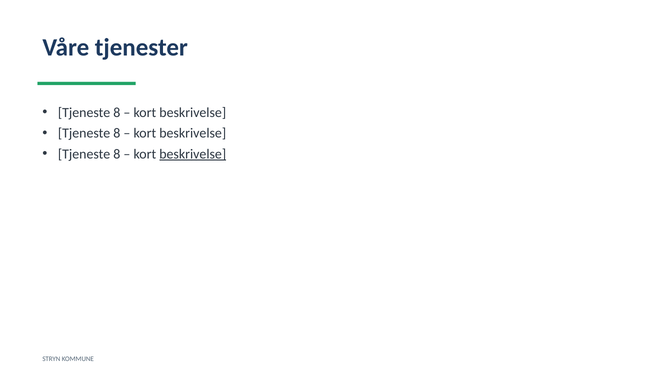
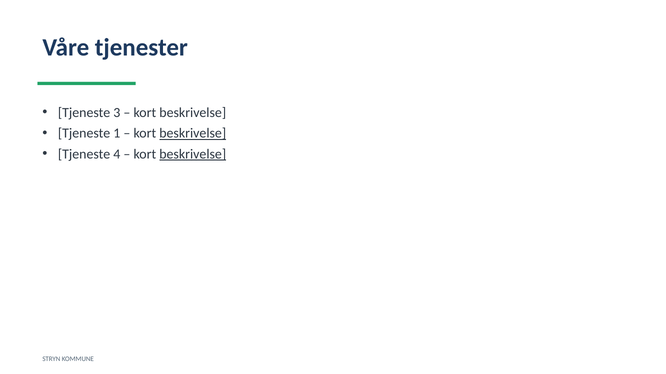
8 at (117, 113): 8 -> 3
8 at (117, 134): 8 -> 1
beskrivelse at (193, 134) underline: none -> present
8 at (117, 154): 8 -> 4
